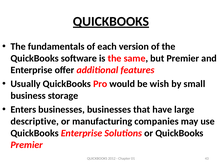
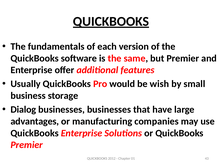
Enters: Enters -> Dialog
descriptive: descriptive -> advantages
